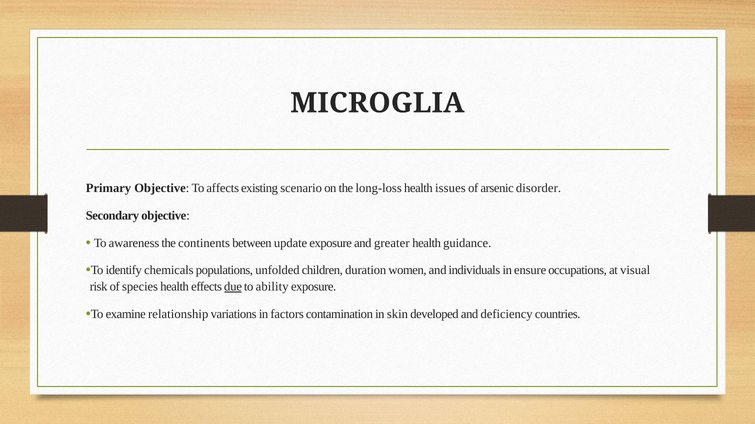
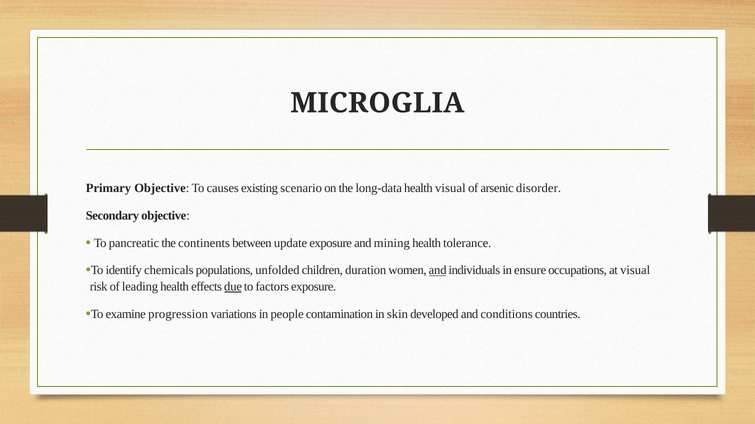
affects: affects -> causes
long-loss: long-loss -> long-data
health issues: issues -> visual
awareness: awareness -> pancreatic
greater: greater -> mining
guidance: guidance -> tolerance
and at (438, 271) underline: none -> present
species: species -> leading
ability: ability -> factors
relationship: relationship -> progression
factors: factors -> people
deficiency: deficiency -> conditions
